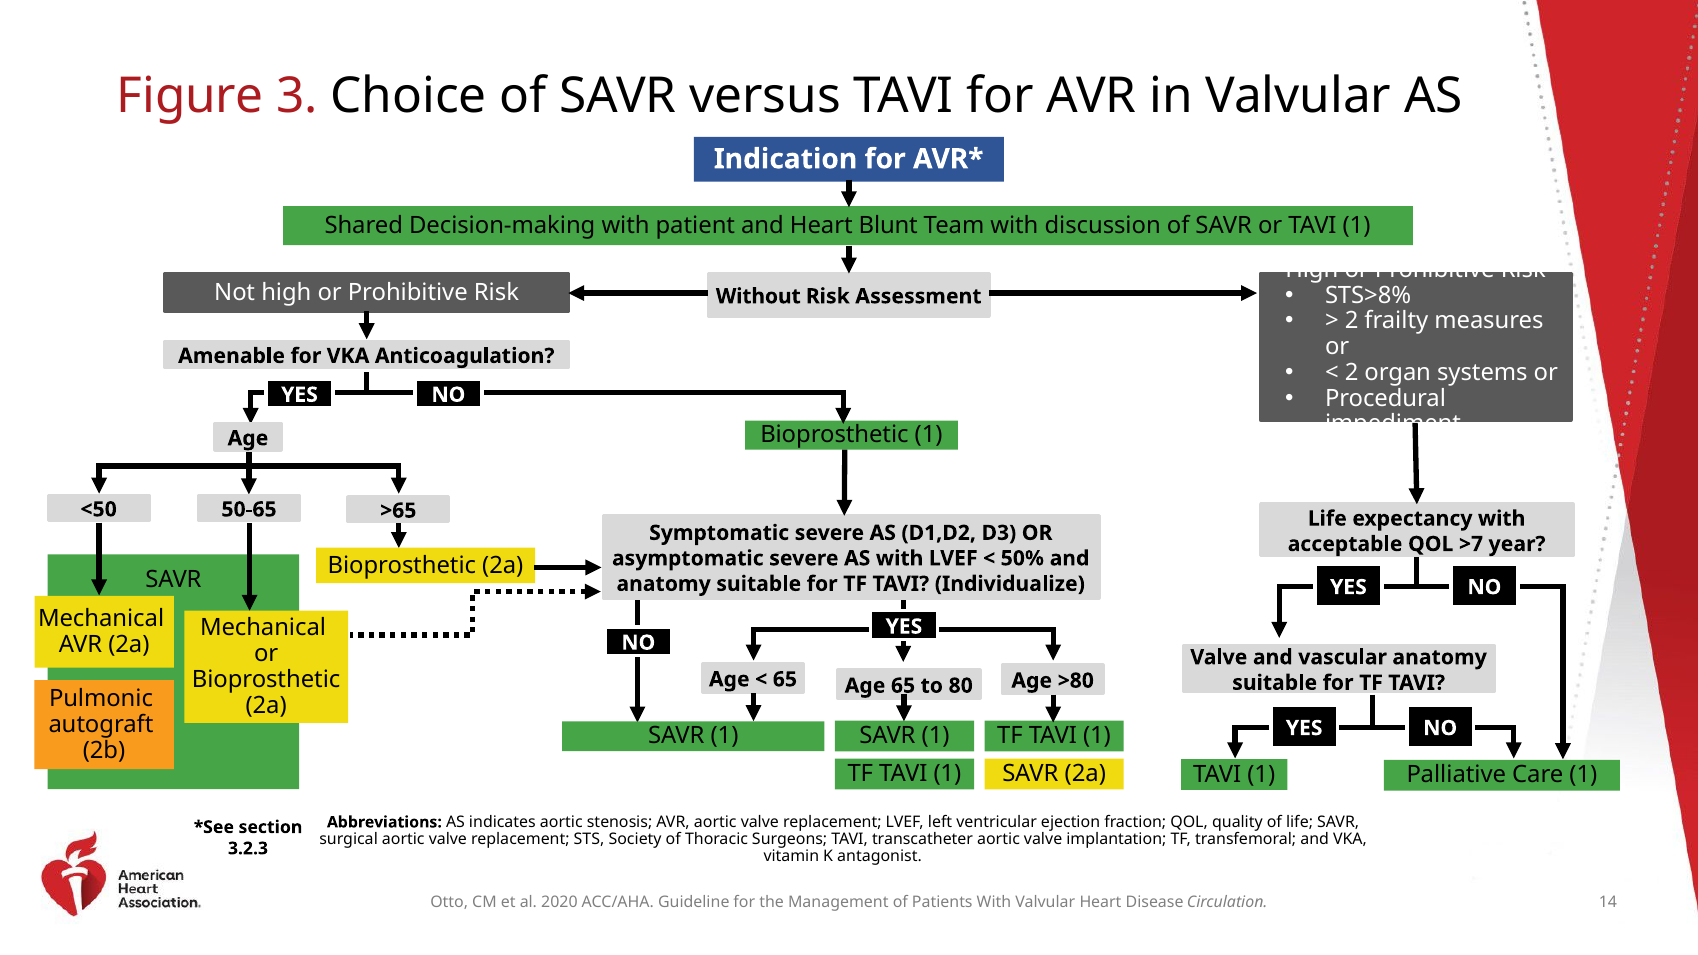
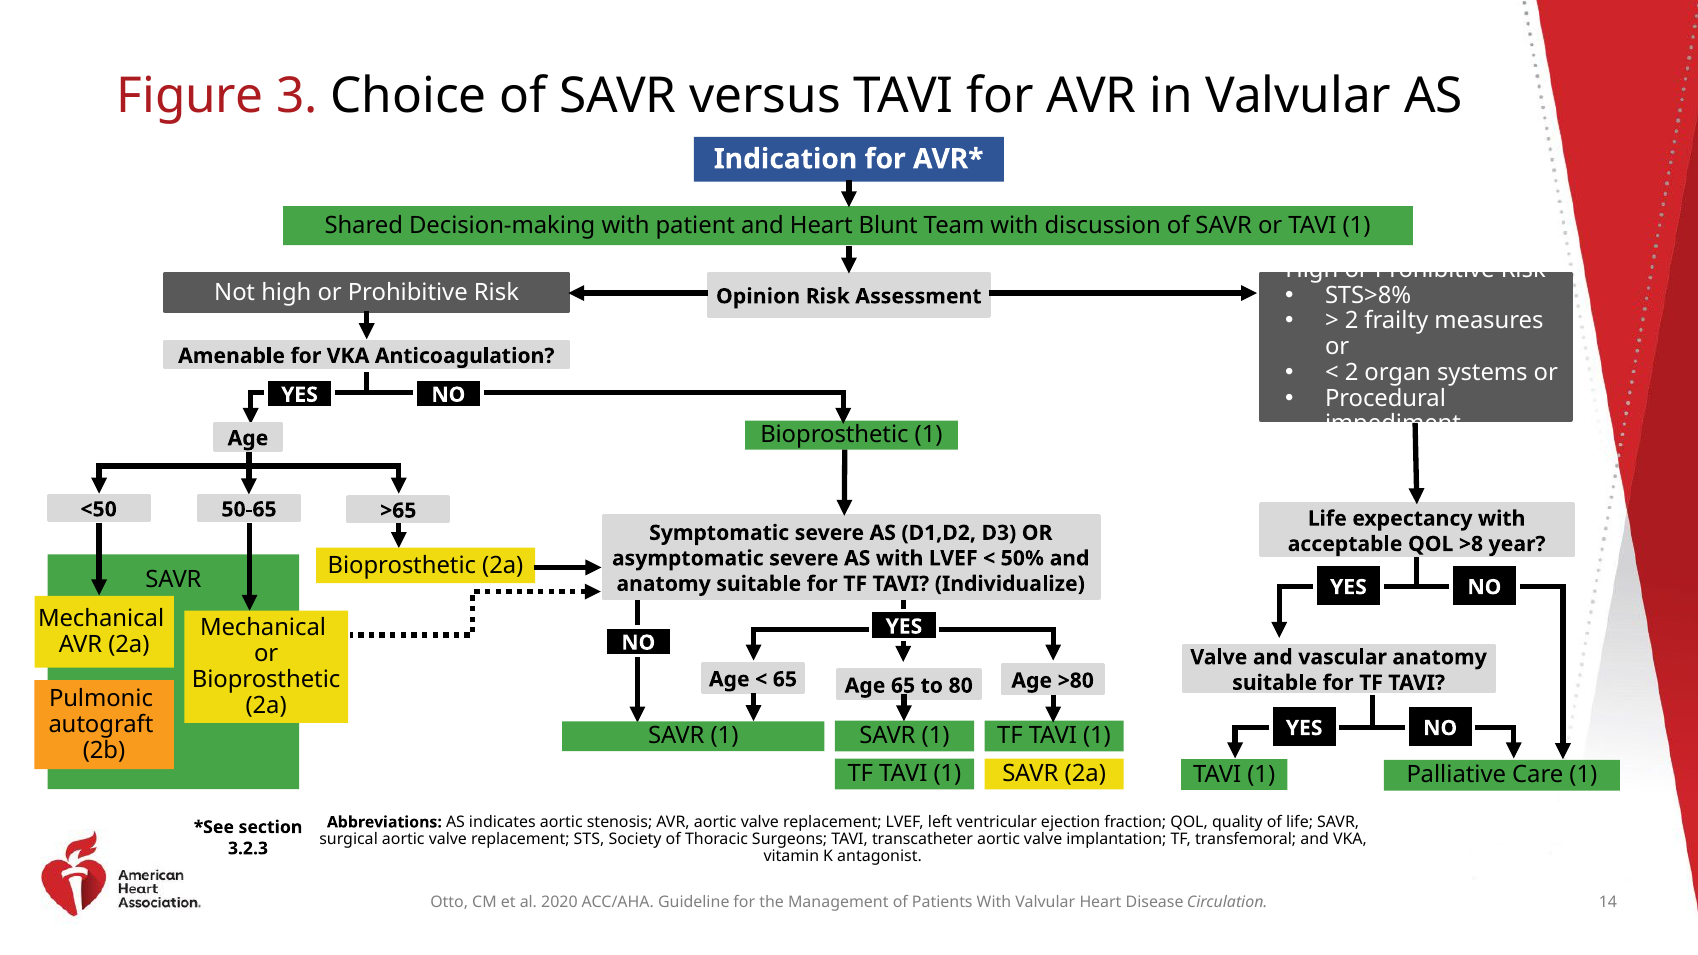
Without: Without -> Opinion
>7: >7 -> >8
